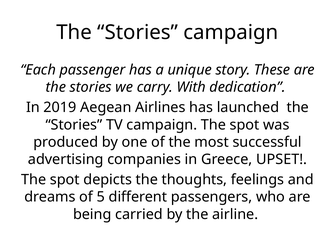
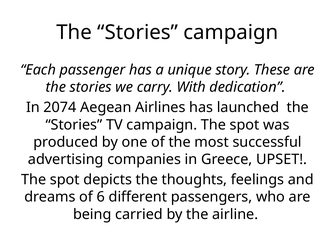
2019: 2019 -> 2074
5: 5 -> 6
